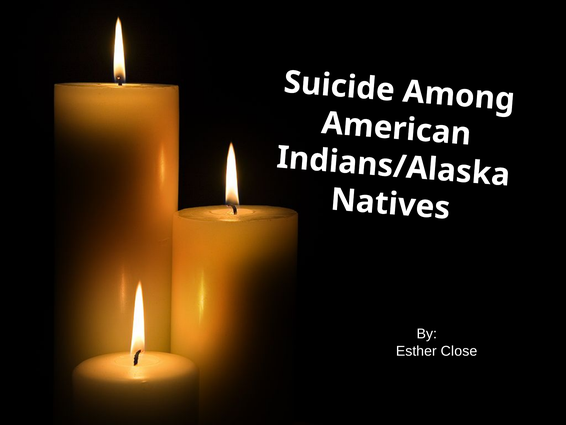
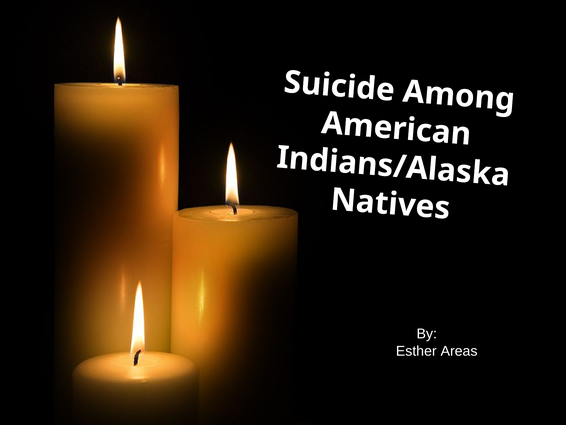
Close: Close -> Areas
